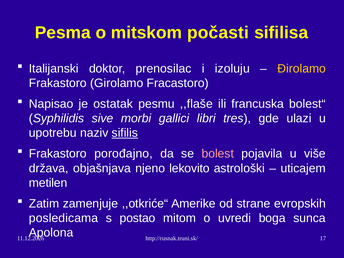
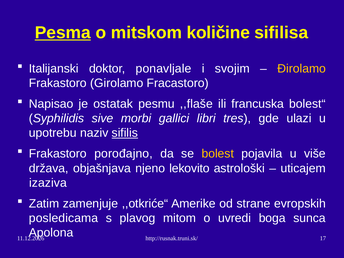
Pesma underline: none -> present
počasti: počasti -> količine
prenosilac: prenosilac -> ponavljale
izoluju: izoluju -> svojim
bolest colour: pink -> yellow
metilen: metilen -> izaziva
postao: postao -> plavog
